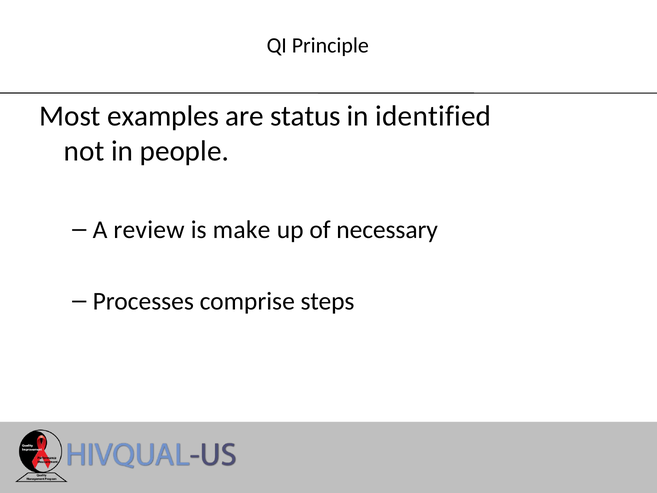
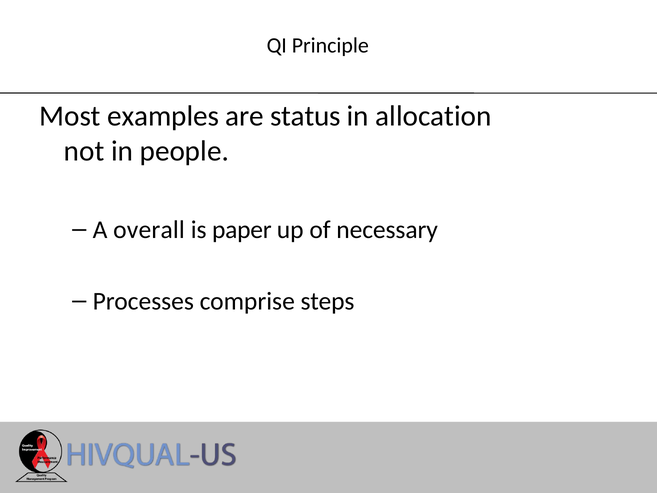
identified: identified -> allocation
review: review -> overall
make: make -> paper
